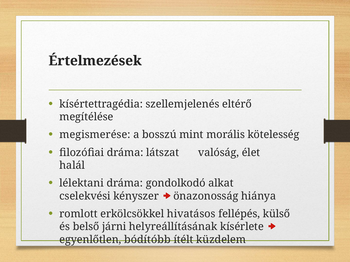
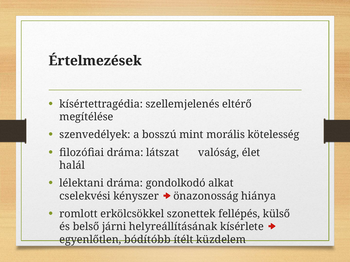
megismerése: megismerése -> szenvedélyek
hivatásos: hivatásos -> szonettek
